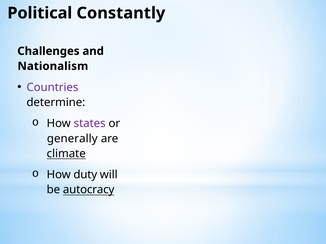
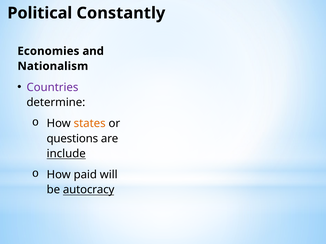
Challenges: Challenges -> Economies
states colour: purple -> orange
generally: generally -> questions
climate: climate -> include
duty: duty -> paid
